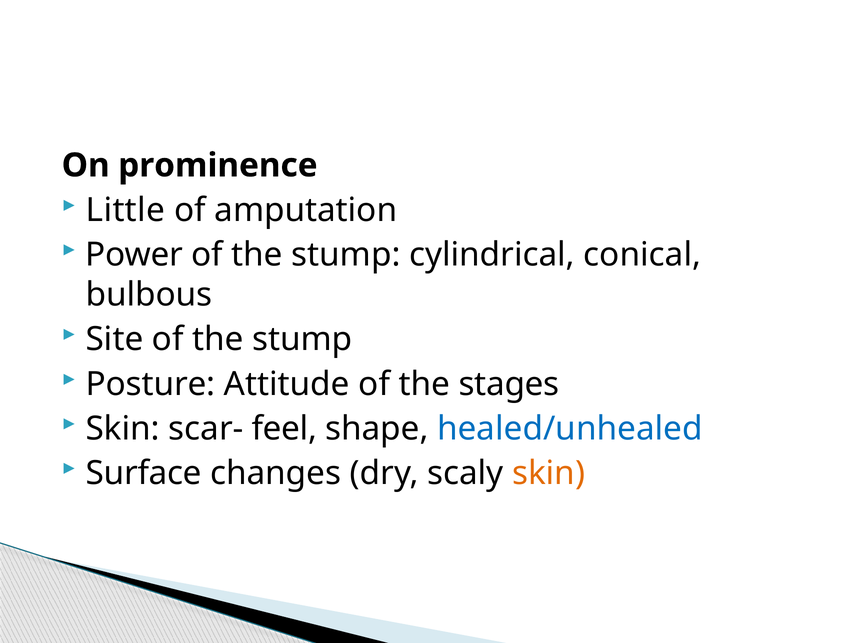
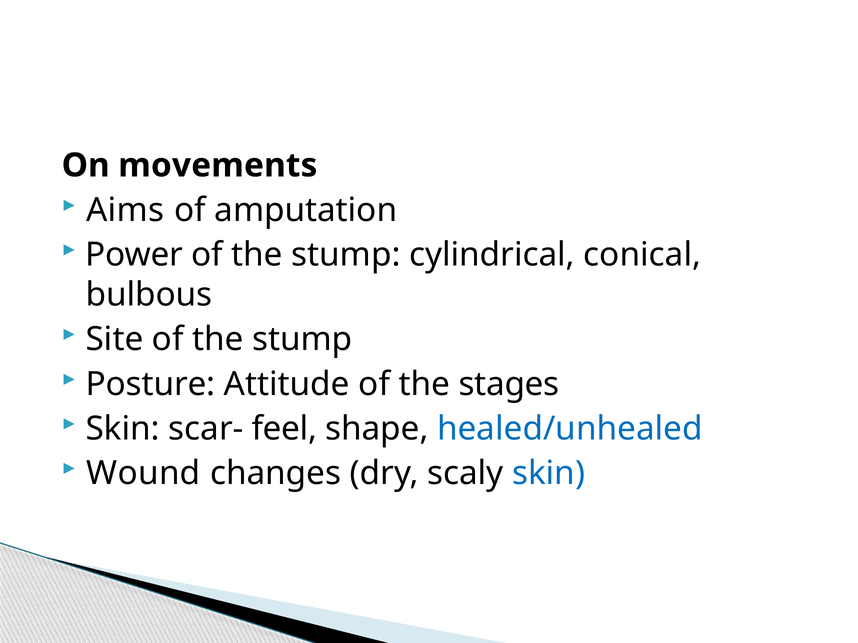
prominence: prominence -> movements
Little: Little -> Aims
Surface: Surface -> Wound
skin at (549, 474) colour: orange -> blue
